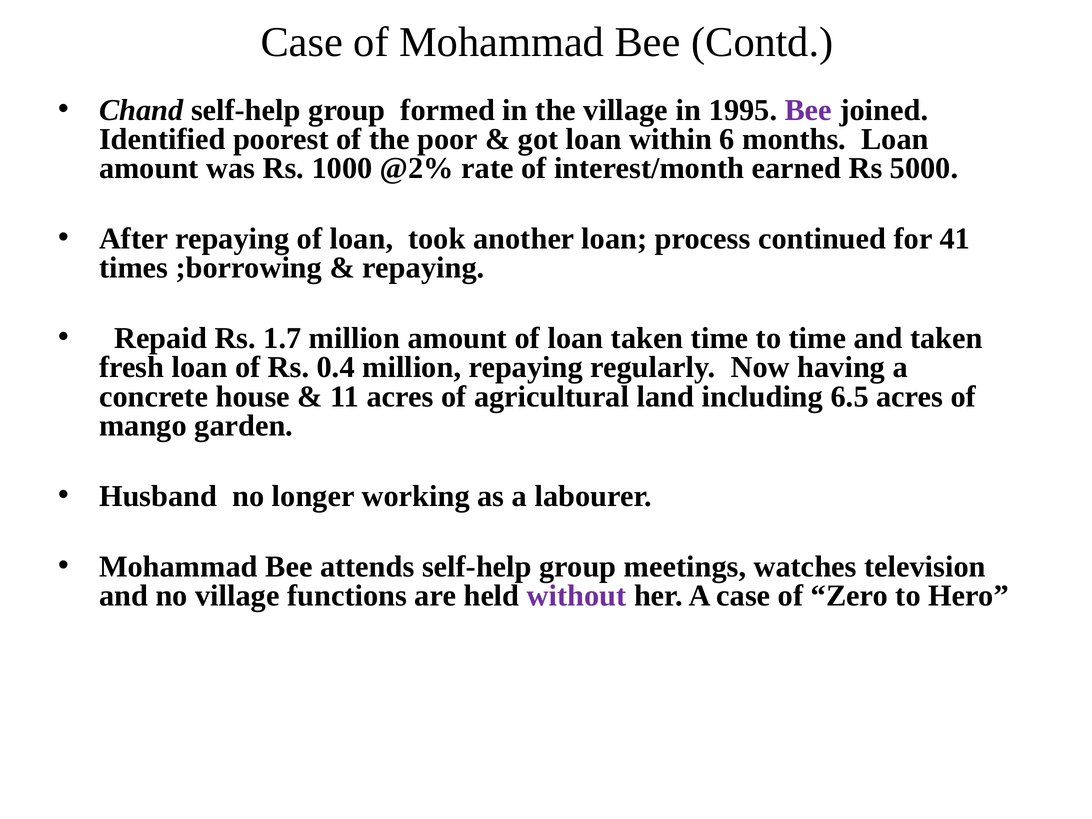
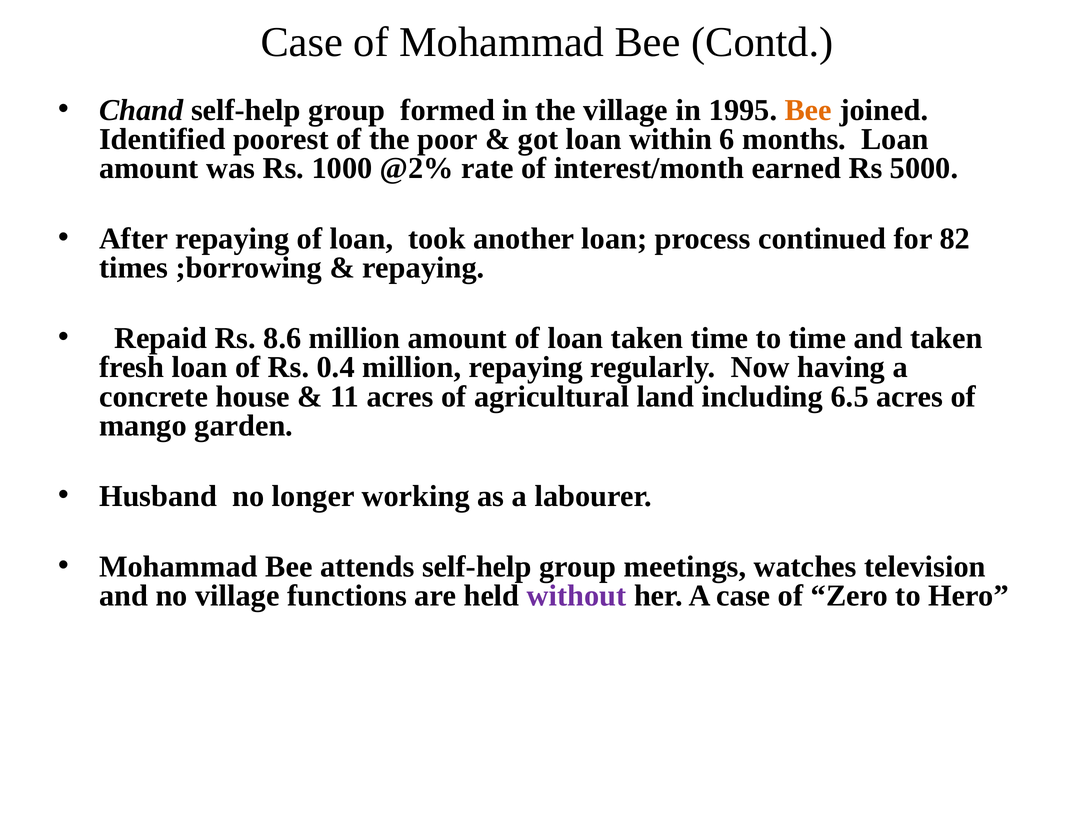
Bee at (808, 110) colour: purple -> orange
41: 41 -> 82
1.7: 1.7 -> 8.6
